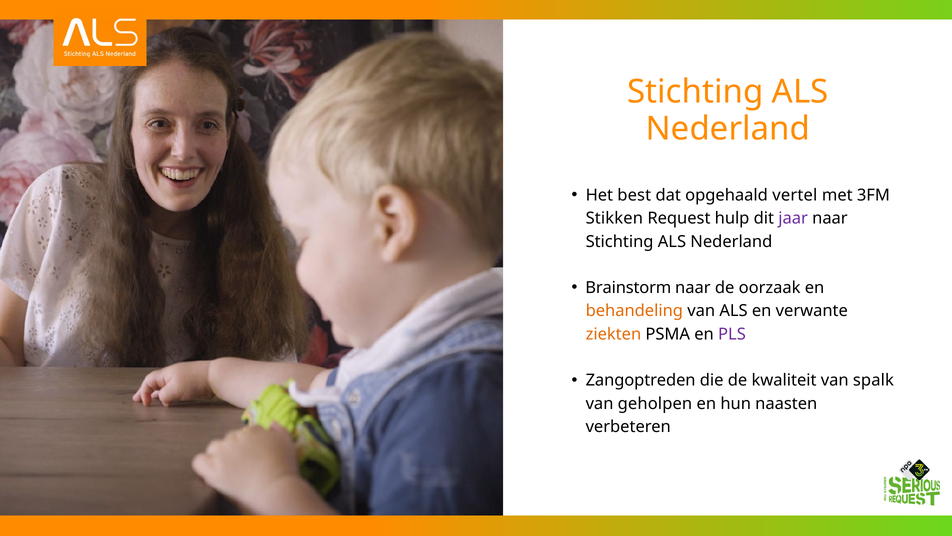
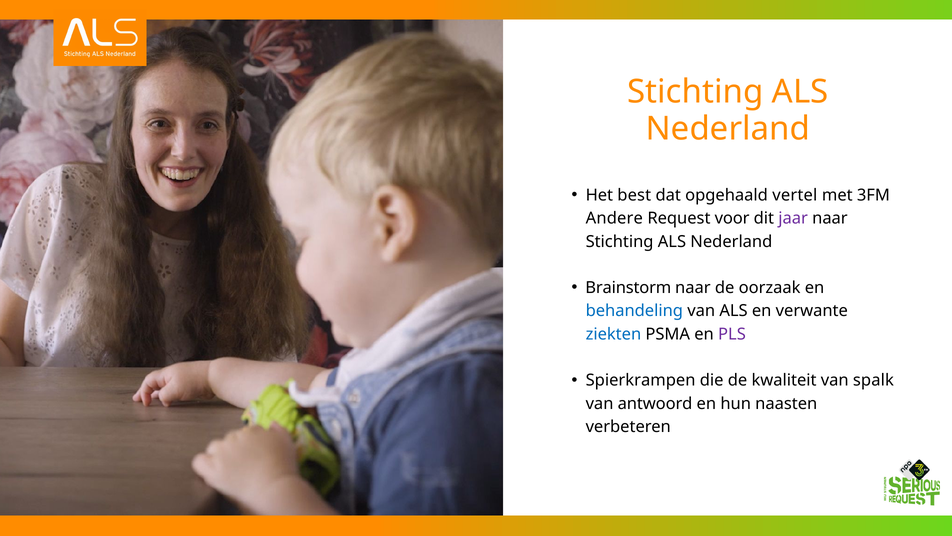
Stikken: Stikken -> Andere
hulp: hulp -> voor
behandeling colour: orange -> blue
ziekten colour: orange -> blue
Zangoptreden: Zangoptreden -> Spierkrampen
geholpen: geholpen -> antwoord
